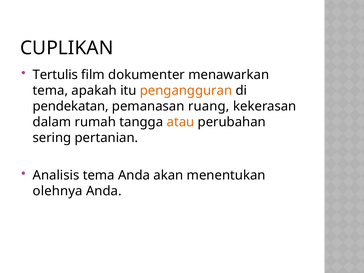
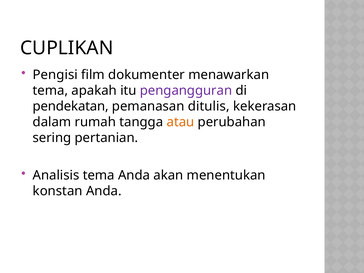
Tertulis: Tertulis -> Pengisi
pengangguran colour: orange -> purple
ruang: ruang -> ditulis
olehnya: olehnya -> konstan
